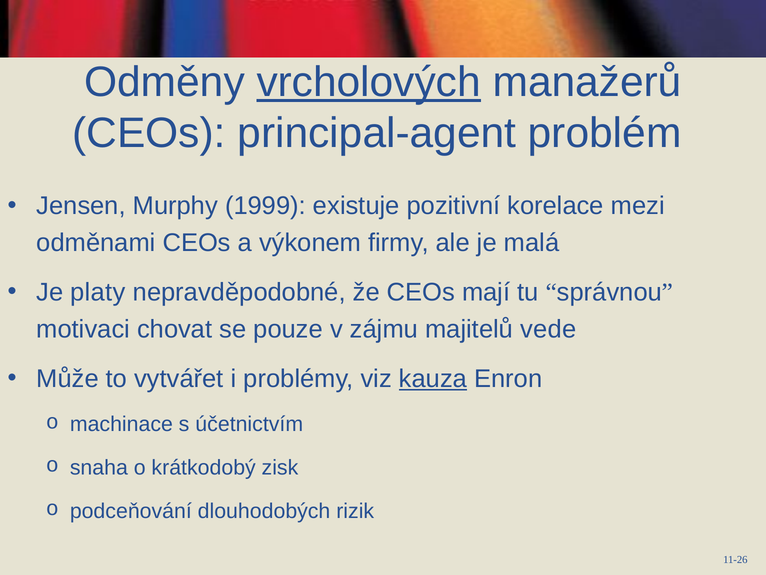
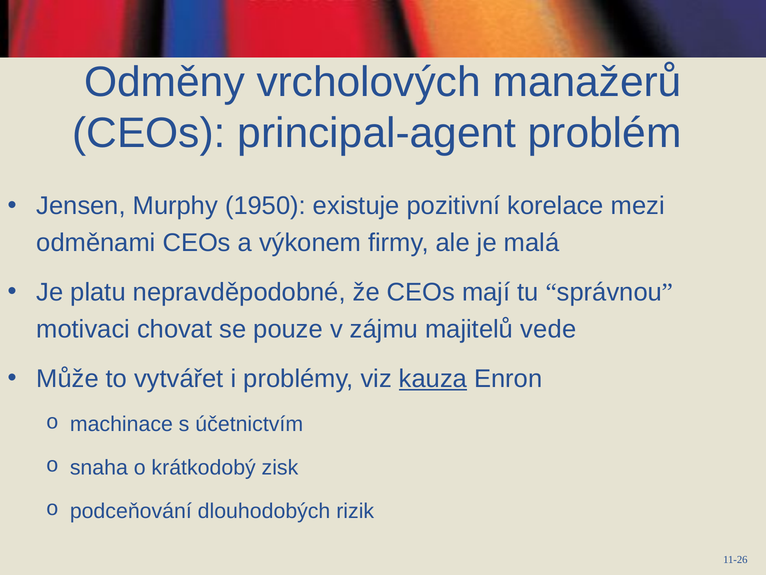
vrcholových underline: present -> none
1999: 1999 -> 1950
platy: platy -> platu
